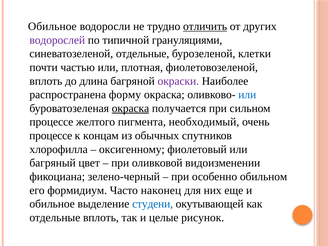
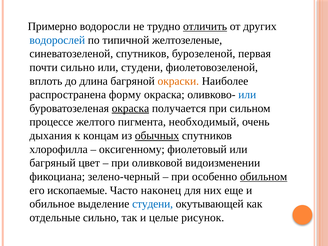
Обильное at (52, 26): Обильное -> Примерно
водорослей colour: purple -> blue
грануляциями: грануляциями -> желтозеленые
синеватозеленой отдельные: отдельные -> спутников
клетки: клетки -> первая
почти частью: частью -> сильно
или плотная: плотная -> студени
окраски colour: purple -> orange
процессе at (51, 136): процессе -> дыхания
обычных underline: none -> present
обильном underline: none -> present
формидиум: формидиум -> ископаемые
отдельные вплоть: вплоть -> сильно
